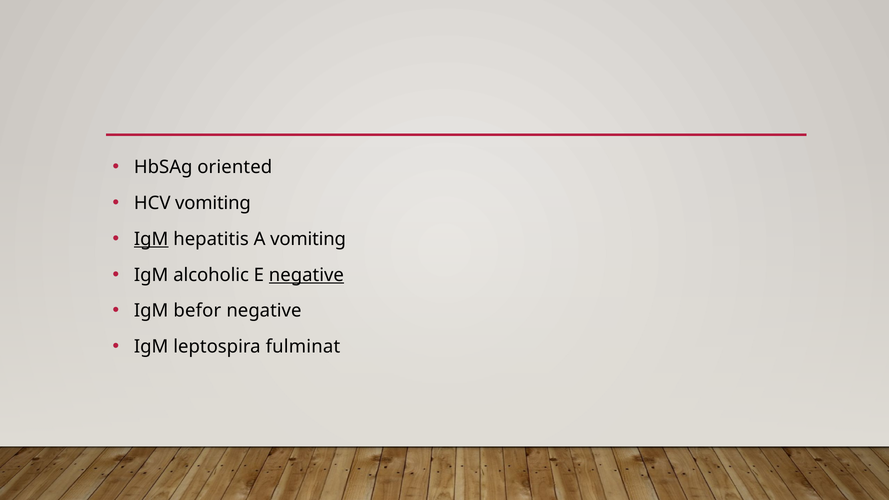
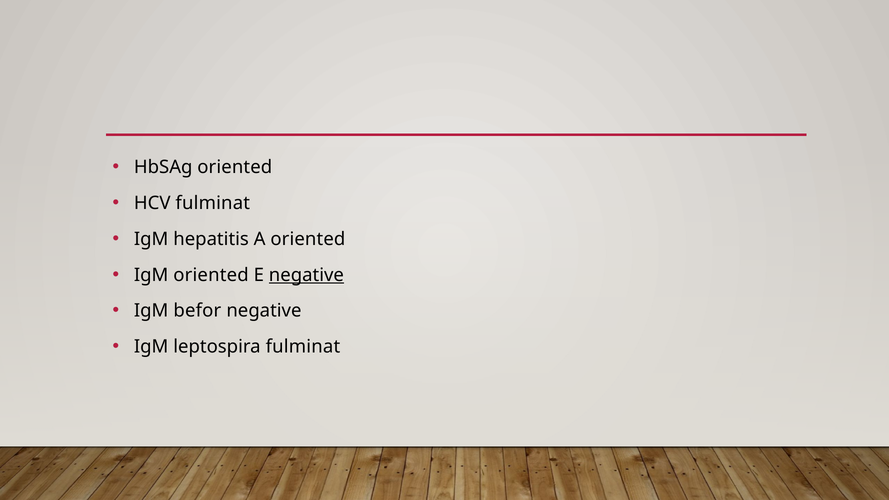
HCV vomiting: vomiting -> fulminat
IgM at (151, 239) underline: present -> none
A vomiting: vomiting -> oriented
IgM alcoholic: alcoholic -> oriented
